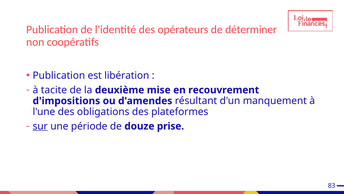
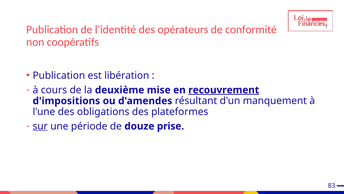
déterminer: déterminer -> conformité
tacite: tacite -> cours
recouvrement underline: none -> present
